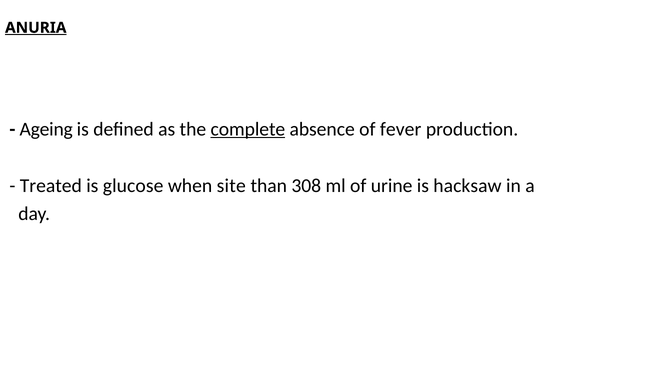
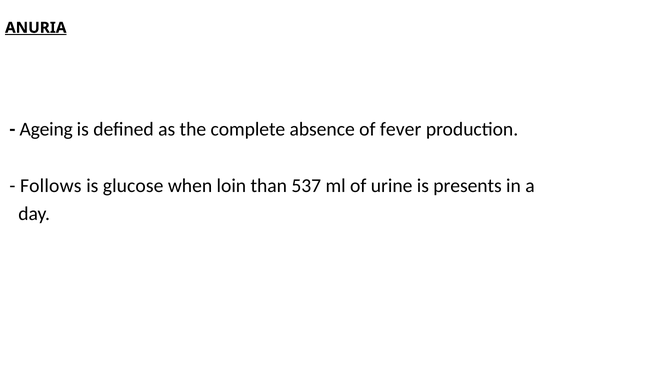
complete underline: present -> none
Treated: Treated -> Follows
site: site -> loin
308: 308 -> 537
hacksaw: hacksaw -> presents
